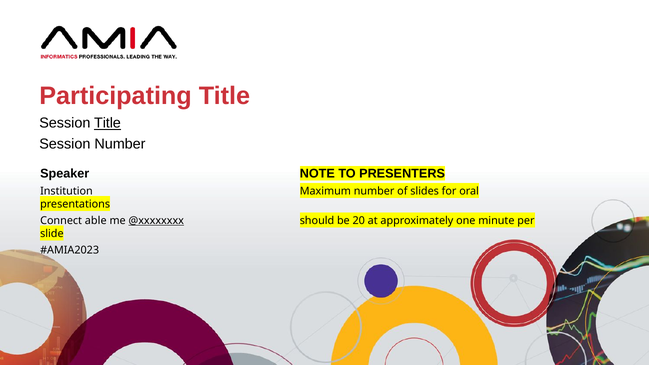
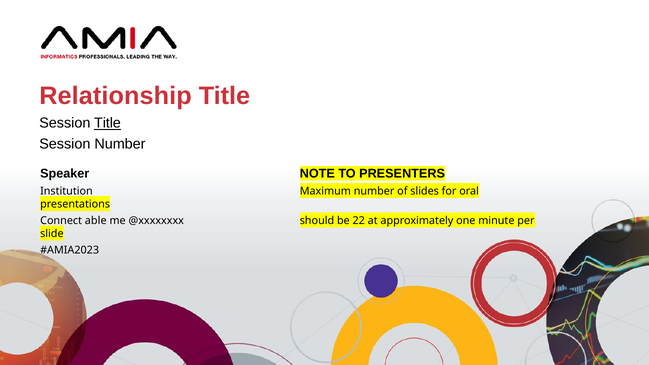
Participating: Participating -> Relationship
@xxxxxxxx underline: present -> none
20: 20 -> 22
